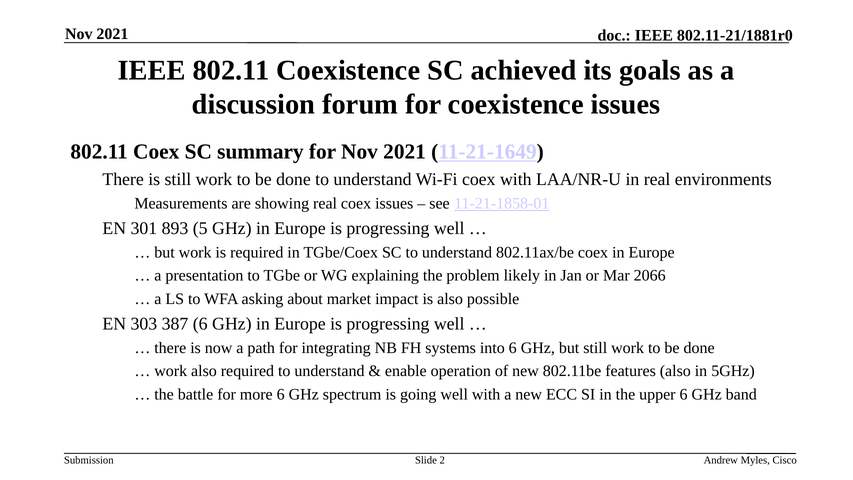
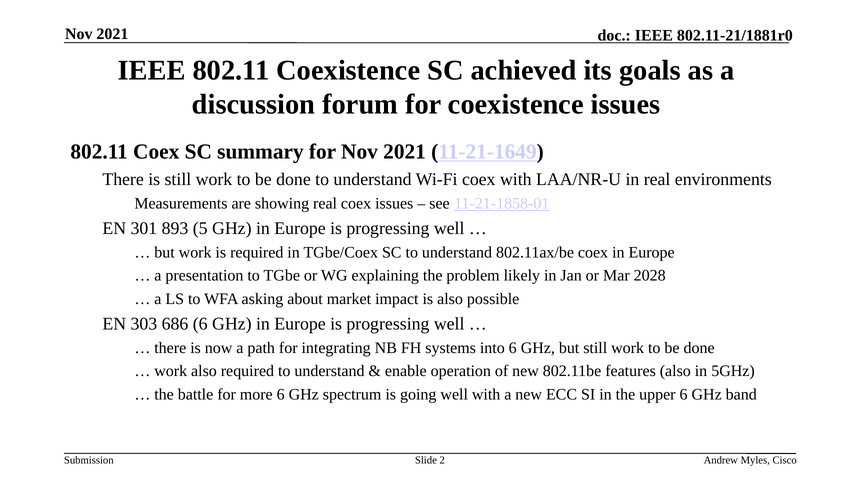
2066: 2066 -> 2028
387: 387 -> 686
